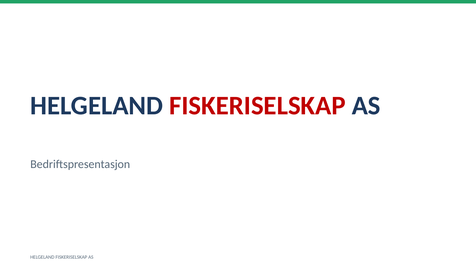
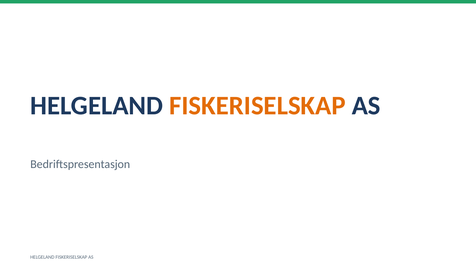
FISKERISELSKAP at (257, 106) colour: red -> orange
